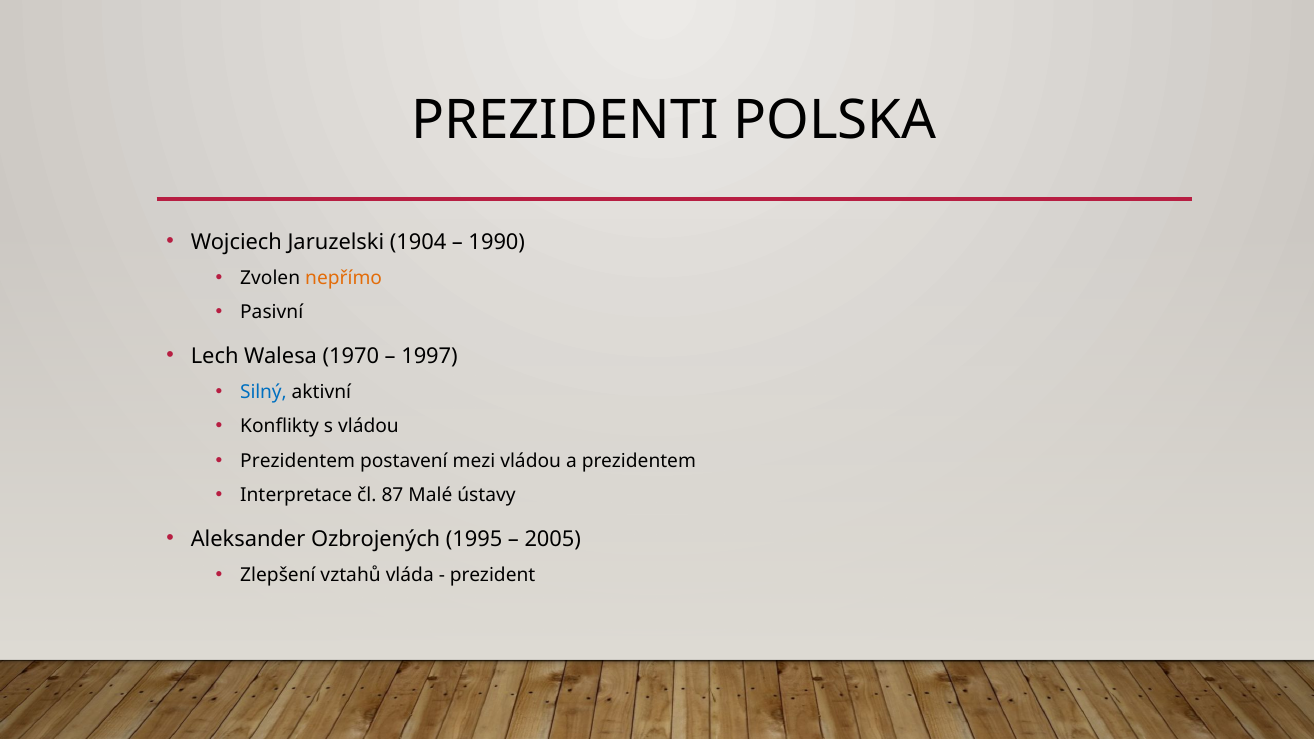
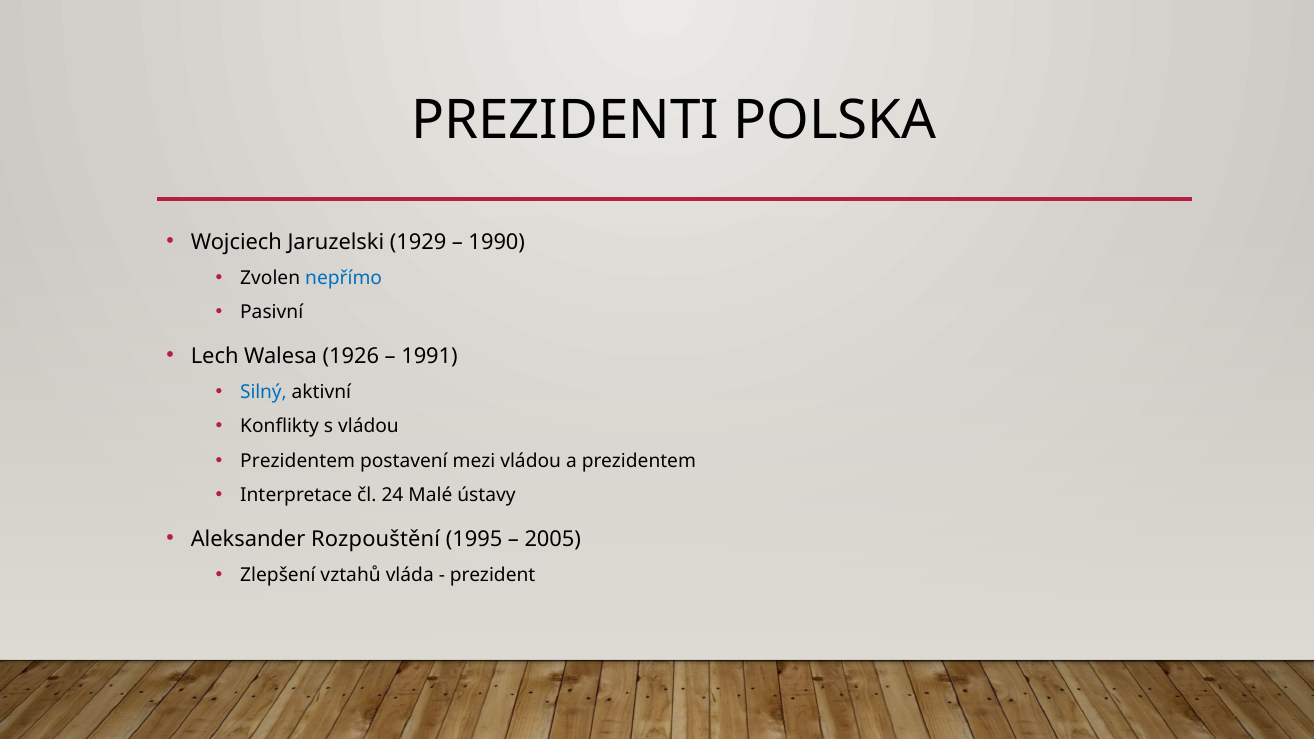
1904: 1904 -> 1929
nepřímo colour: orange -> blue
1970: 1970 -> 1926
1997: 1997 -> 1991
87: 87 -> 24
Ozbrojených: Ozbrojených -> Rozpouštění
